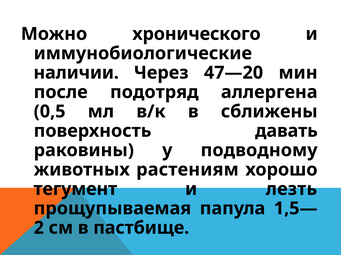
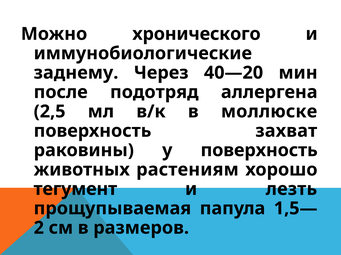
наличии: наличии -> заднему
47—20: 47—20 -> 40—20
0,5: 0,5 -> 2,5
сближены: сближены -> моллюске
давать: давать -> захват
у подводному: подводному -> поверхность
пастбище: пастбище -> размеров
